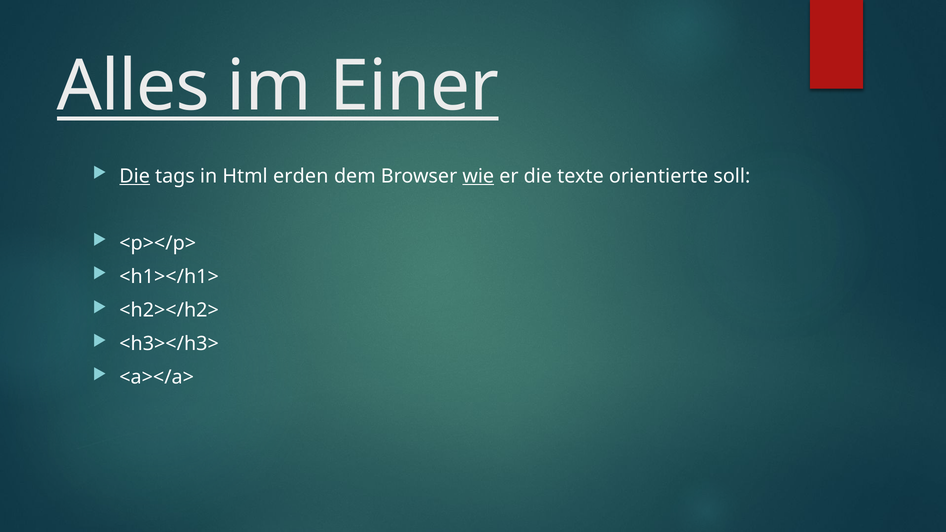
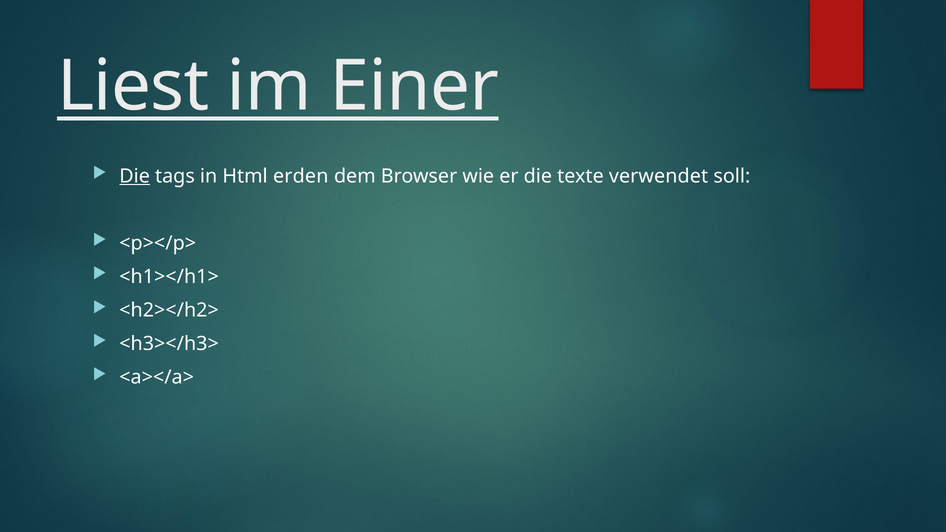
Alles: Alles -> Liest
wie underline: present -> none
orientierte: orientierte -> verwendet
